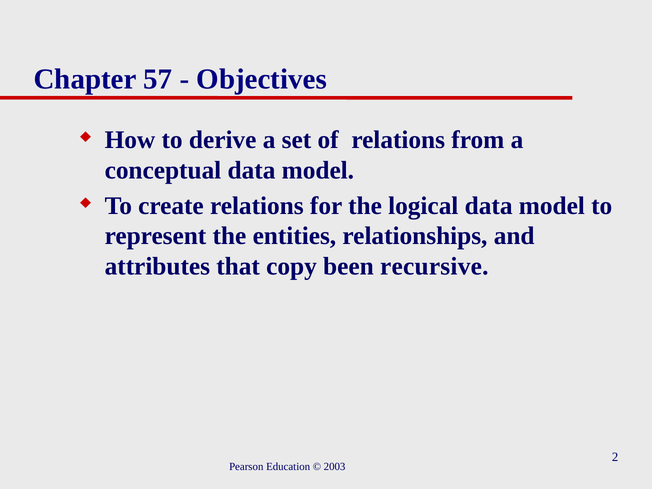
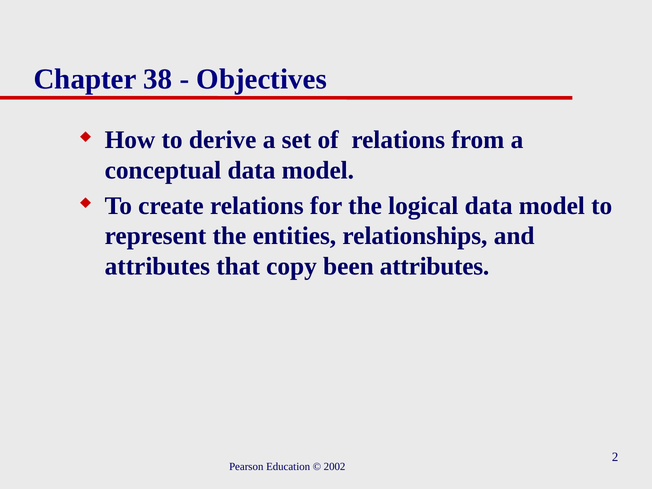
57: 57 -> 38
been recursive: recursive -> attributes
2003: 2003 -> 2002
